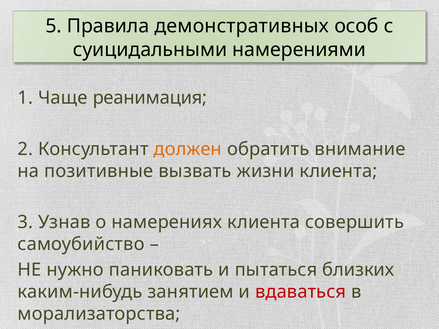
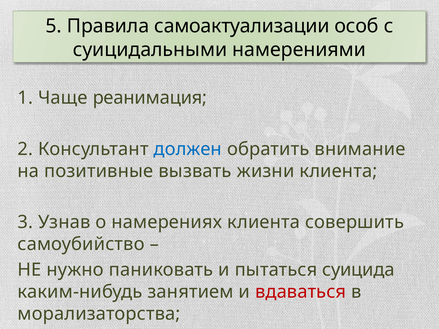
демонстративных: демонстративных -> самоактуализации
должен colour: orange -> blue
близких: близких -> суицида
